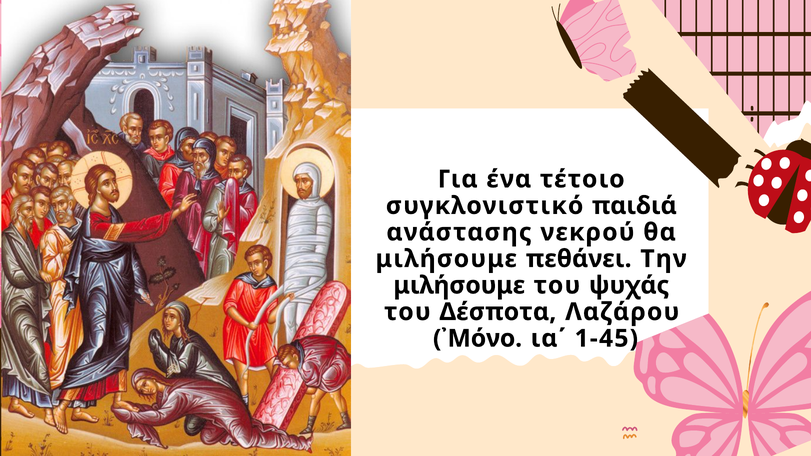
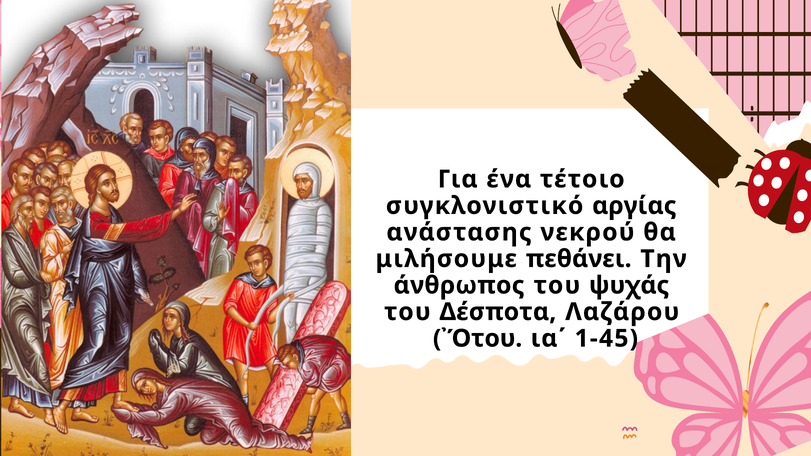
παιδιά: παιδιά -> αργίας
μιλήσουμε at (459, 285): μιλήσουμε -> άνθρωπος
᾿Μόνο: ᾿Μόνο -> ᾿Ότου
